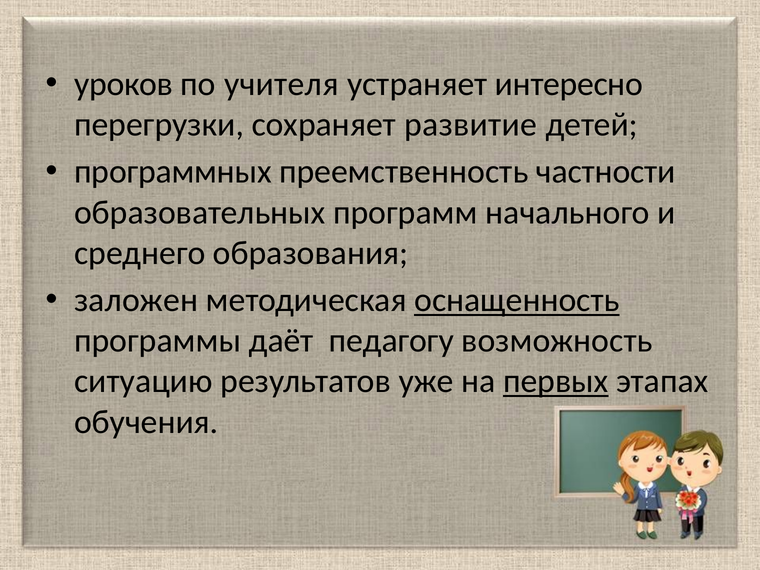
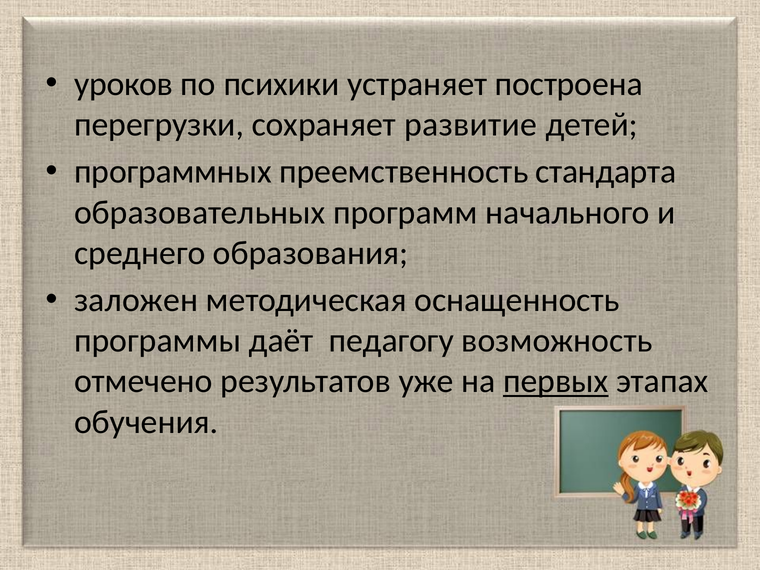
учителя: учителя -> психики
интересно: интересно -> построена
частности: частности -> стандарта
оснащенность underline: present -> none
ситуацию: ситуацию -> отмечено
